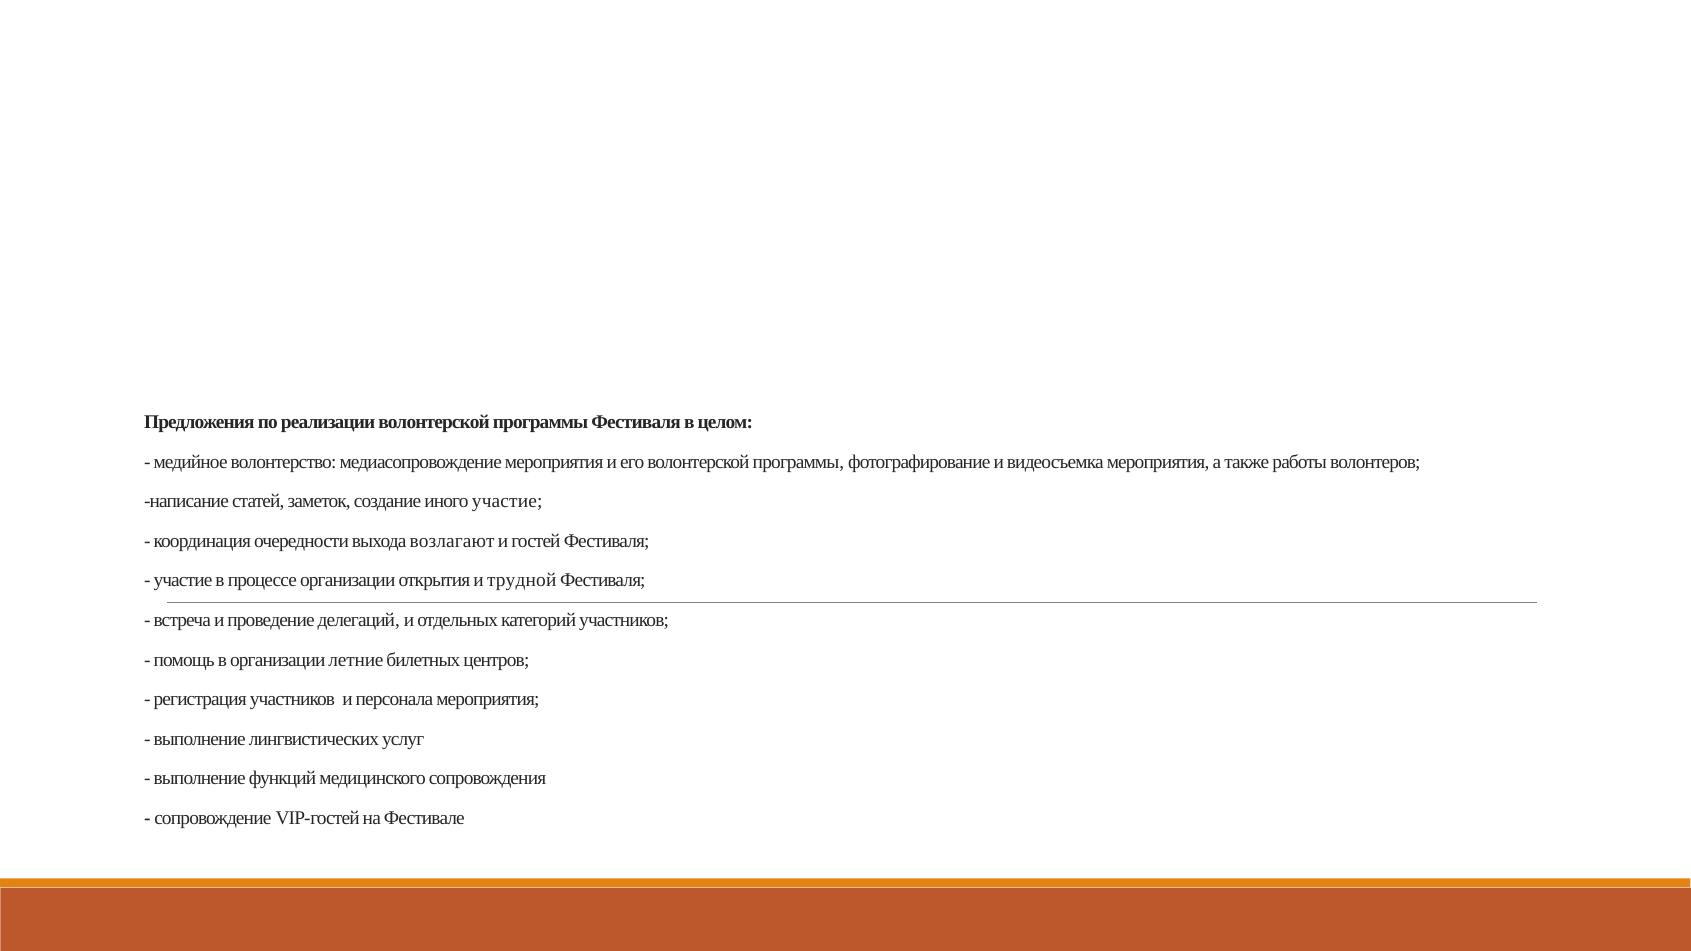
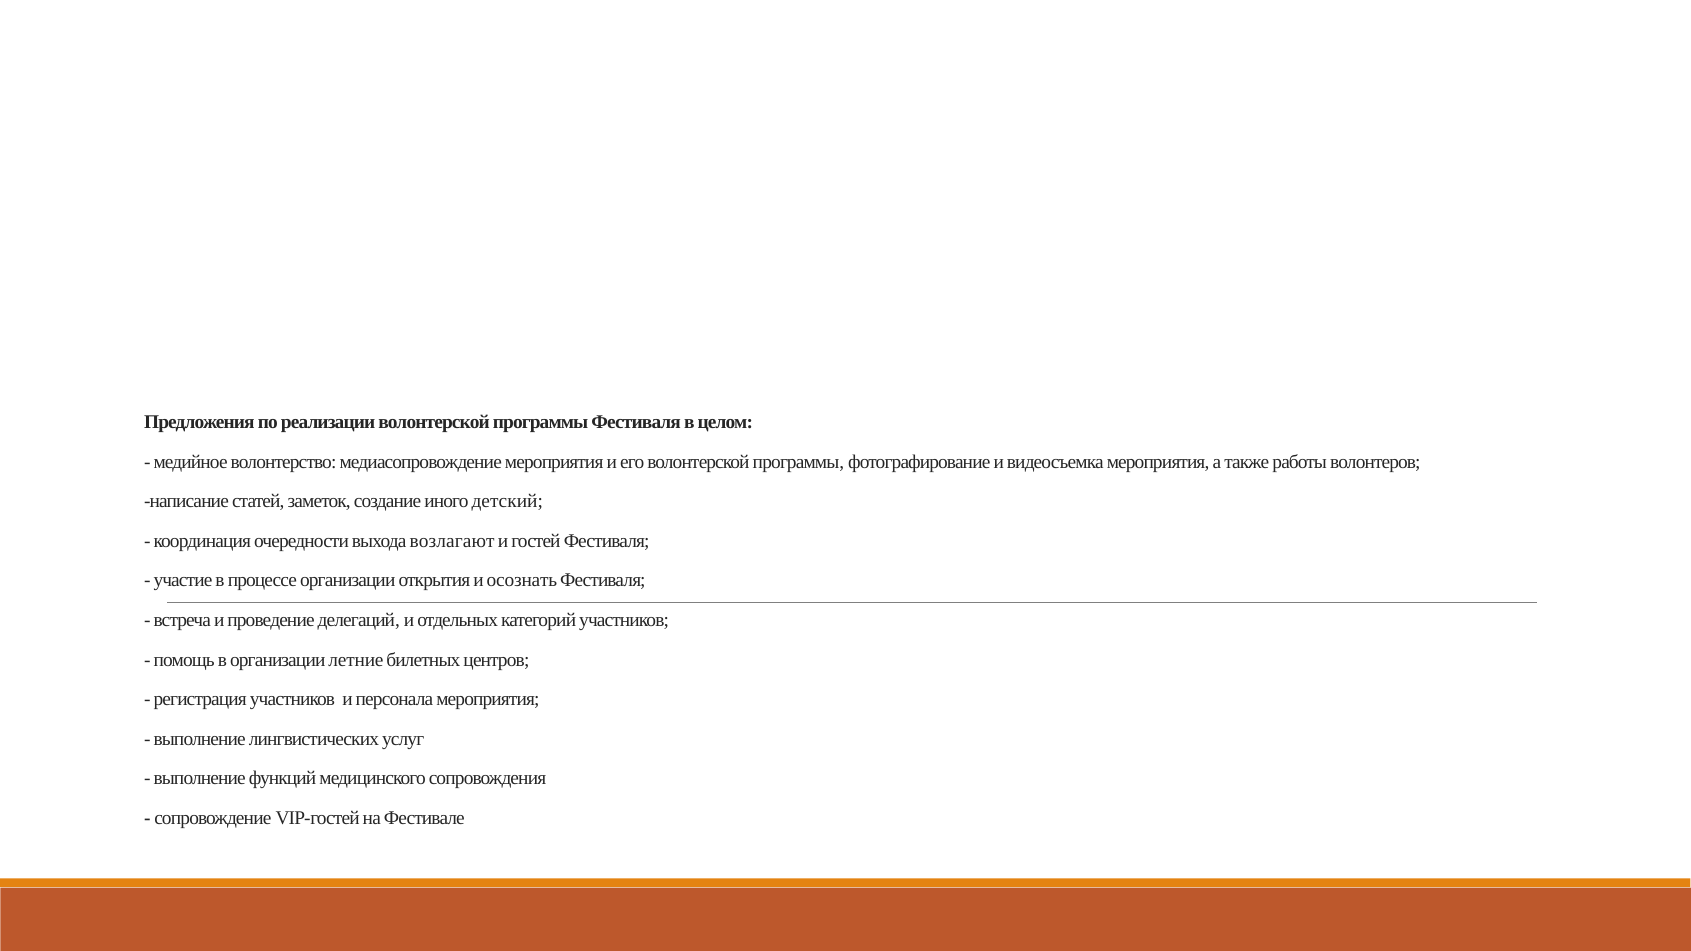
иного участие: участие -> детский
трудной: трудной -> осознать
